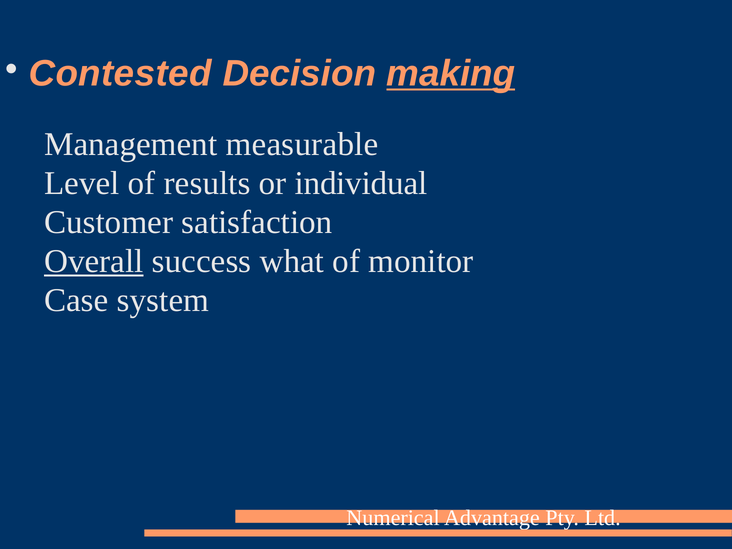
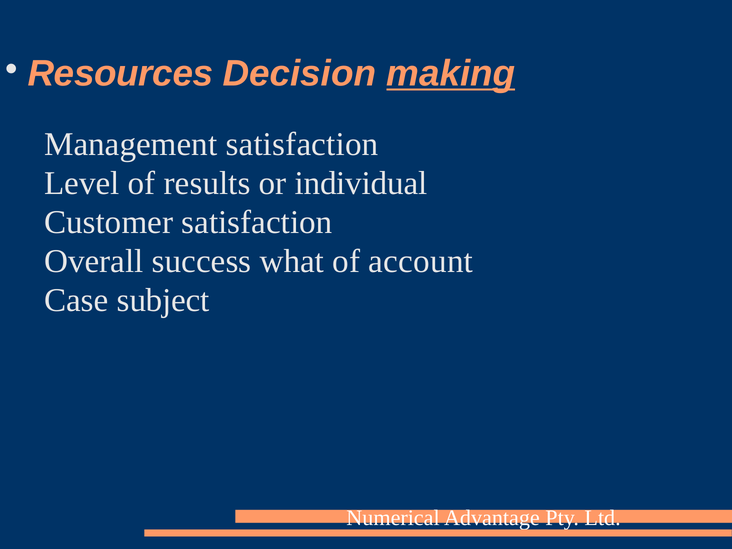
Contested: Contested -> Resources
Management measurable: measurable -> satisfaction
Overall underline: present -> none
monitor: monitor -> account
system: system -> subject
